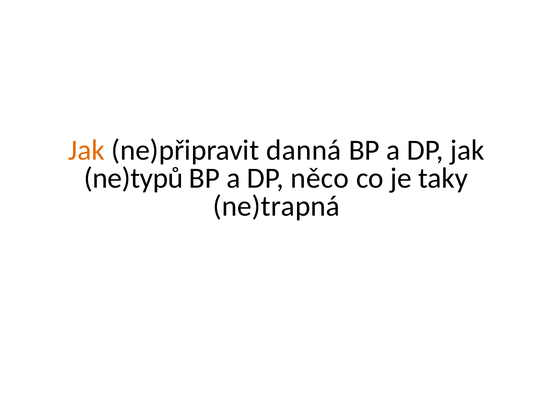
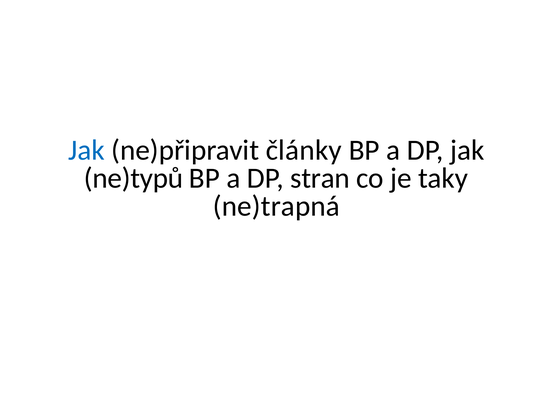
Jak at (86, 150) colour: orange -> blue
danná: danná -> články
něco: něco -> stran
